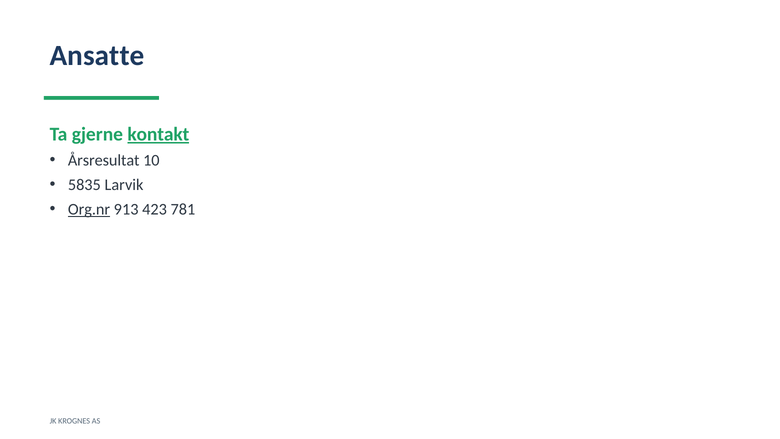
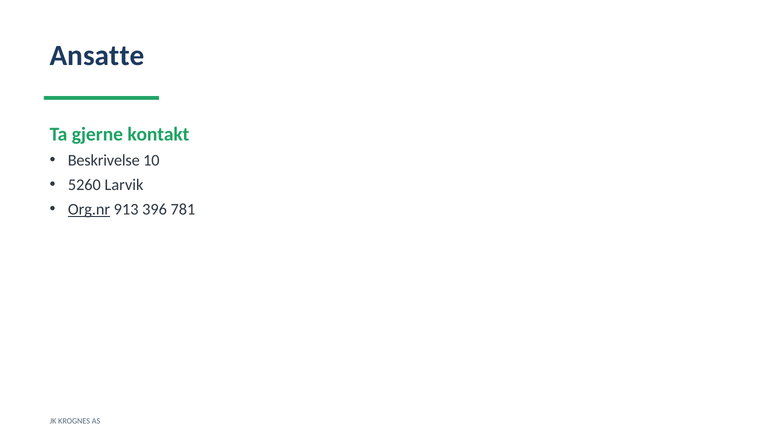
kontakt underline: present -> none
Årsresultat: Årsresultat -> Beskrivelse
5835: 5835 -> 5260
423: 423 -> 396
